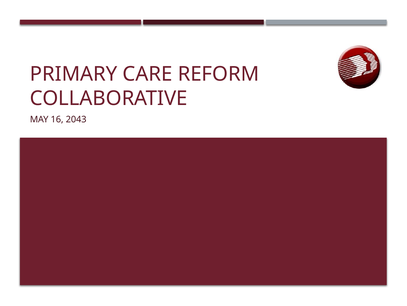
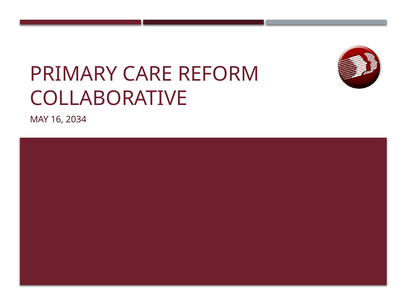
2043: 2043 -> 2034
